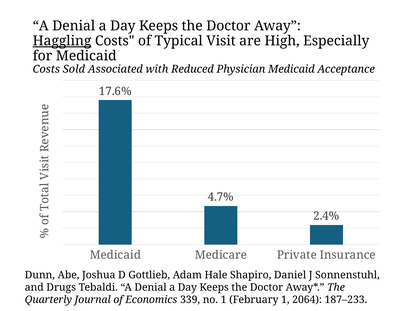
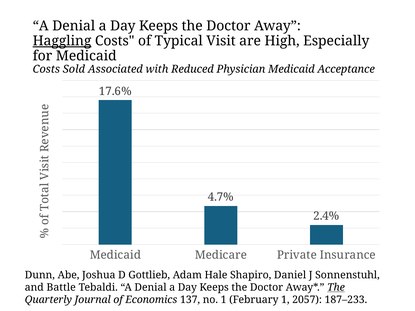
Drugs: Drugs -> Battle
The at (336, 288) underline: none -> present
339: 339 -> 137
2064: 2064 -> 2057
